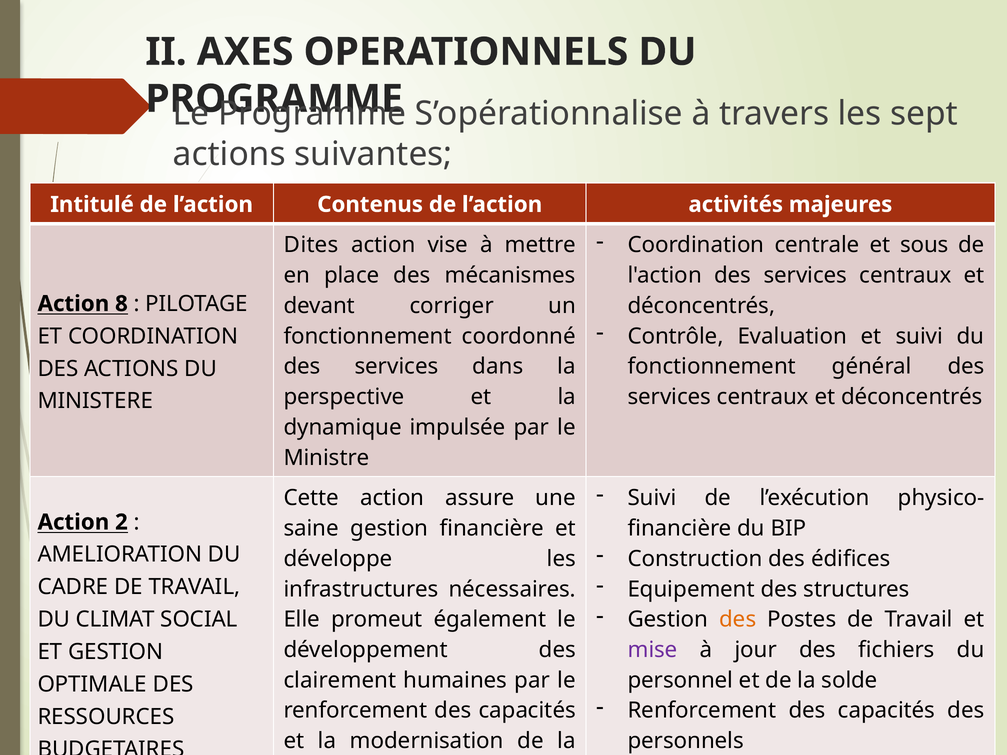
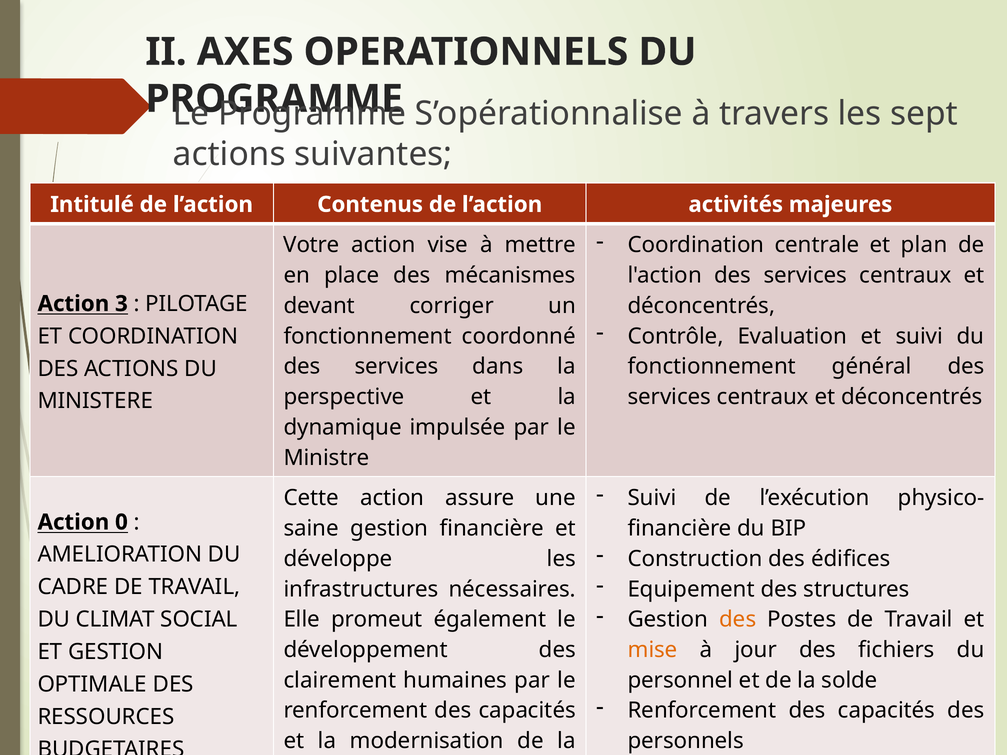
sous: sous -> plan
Dites: Dites -> Votre
8: 8 -> 3
2: 2 -> 0
mise colour: purple -> orange
